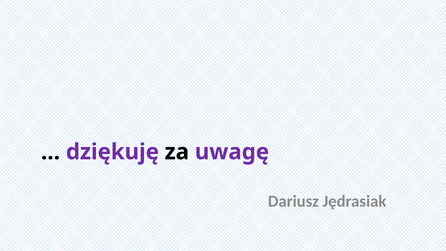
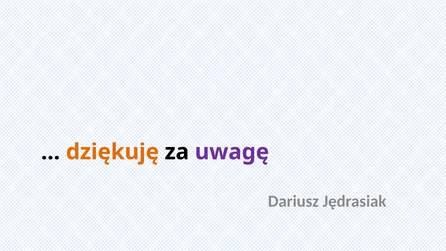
dziękuję colour: purple -> orange
